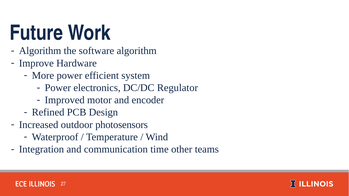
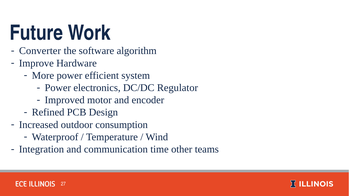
Algorithm at (40, 51): Algorithm -> Converter
photosensors: photosensors -> consumption
